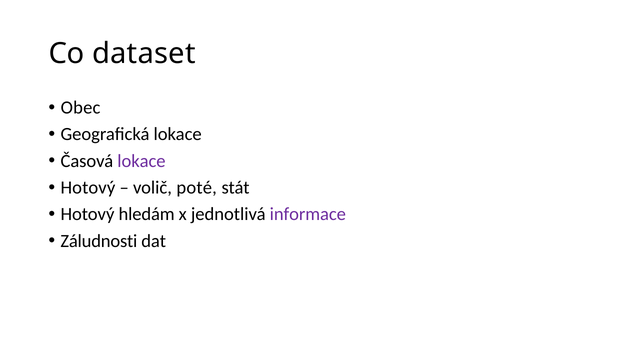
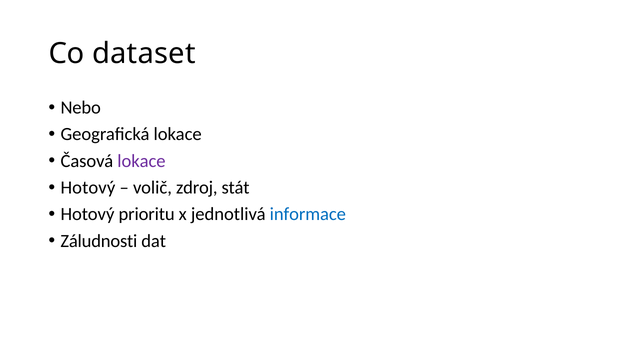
Obec: Obec -> Nebo
poté: poté -> zdroj
hledám: hledám -> prioritu
informace colour: purple -> blue
